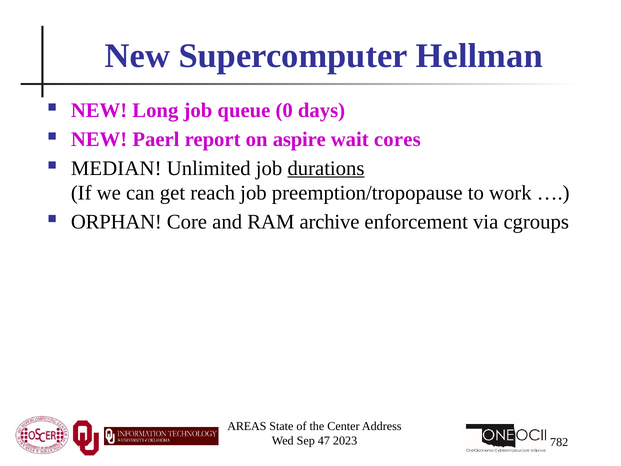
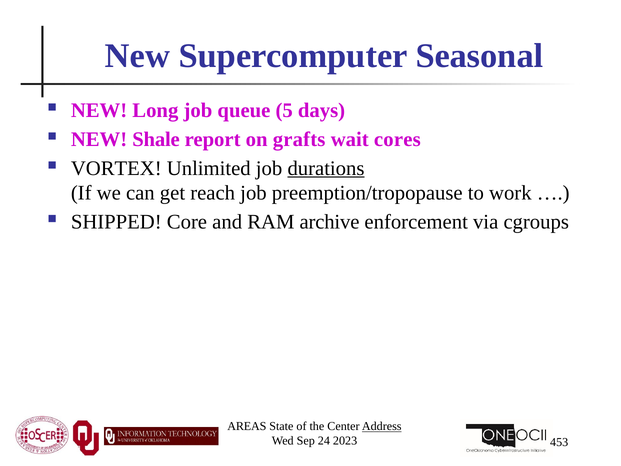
Hellman: Hellman -> Seasonal
0: 0 -> 5
Paerl: Paerl -> Shale
aspire: aspire -> grafts
MEDIAN: MEDIAN -> VORTEX
ORPHAN: ORPHAN -> SHIPPED
Address underline: none -> present
47: 47 -> 24
782: 782 -> 453
